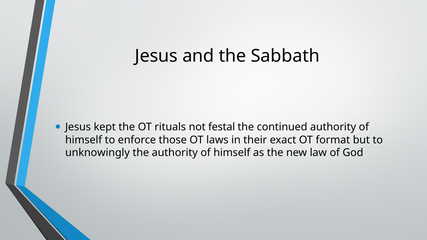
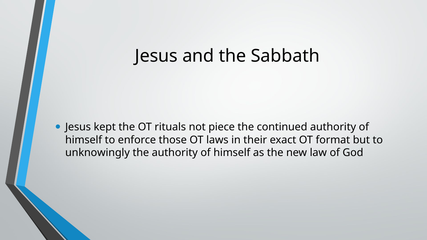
festal: festal -> piece
